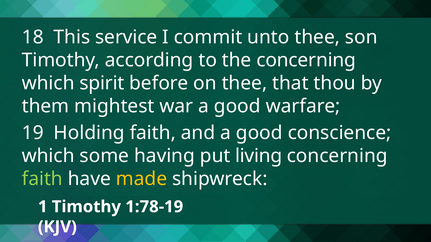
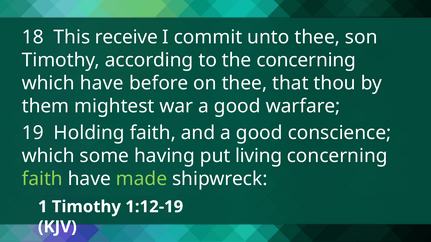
service: service -> receive
which spirit: spirit -> have
made colour: yellow -> light green
1:78-19: 1:78-19 -> 1:12-19
